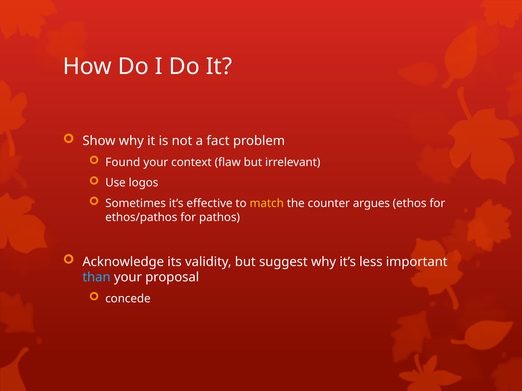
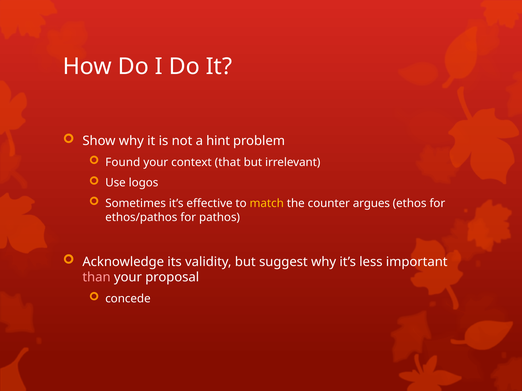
fact: fact -> hint
flaw: flaw -> that
than colour: light blue -> pink
